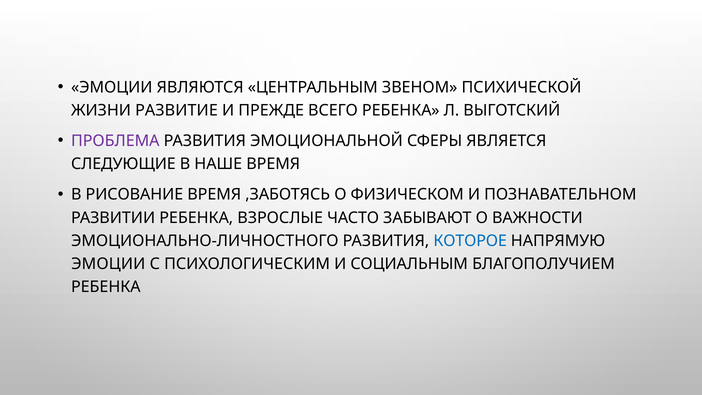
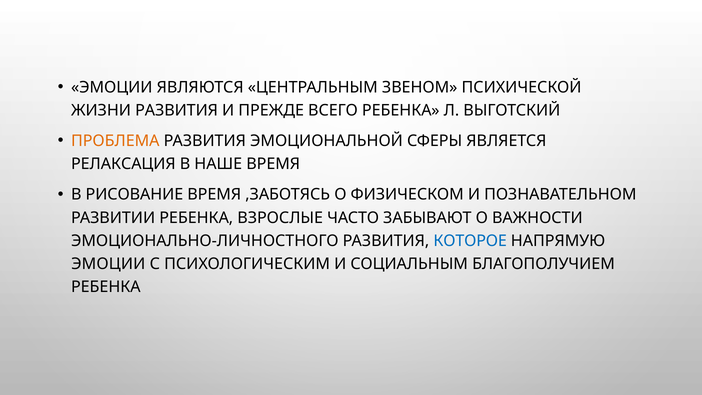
ЖИЗНИ РАЗВИТИЕ: РАЗВИТИЕ -> РАЗВИТИЯ
ПРОБЛЕМА colour: purple -> orange
СЛЕДУЮЩИЕ: СЛЕДУЮЩИЕ -> РЕЛАКСАЦИЯ
